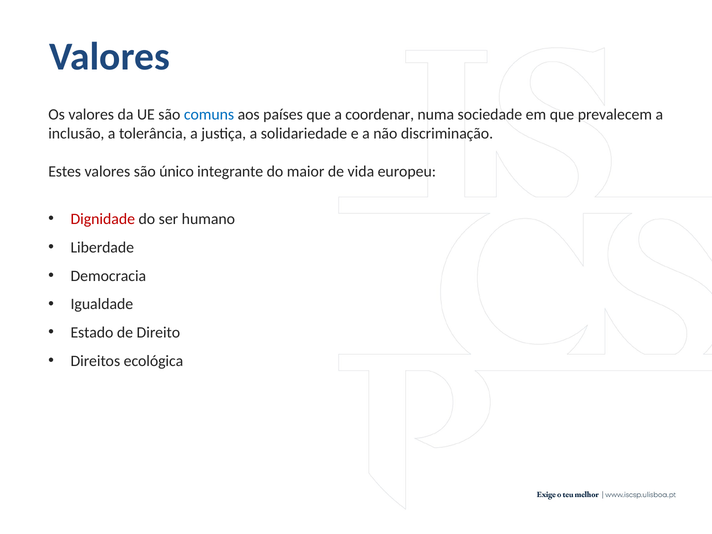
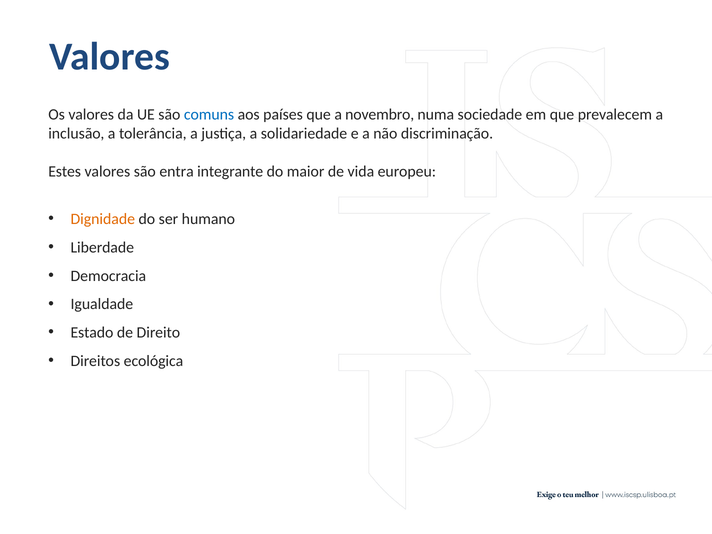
coordenar: coordenar -> novembro
único: único -> entra
Dignidade colour: red -> orange
